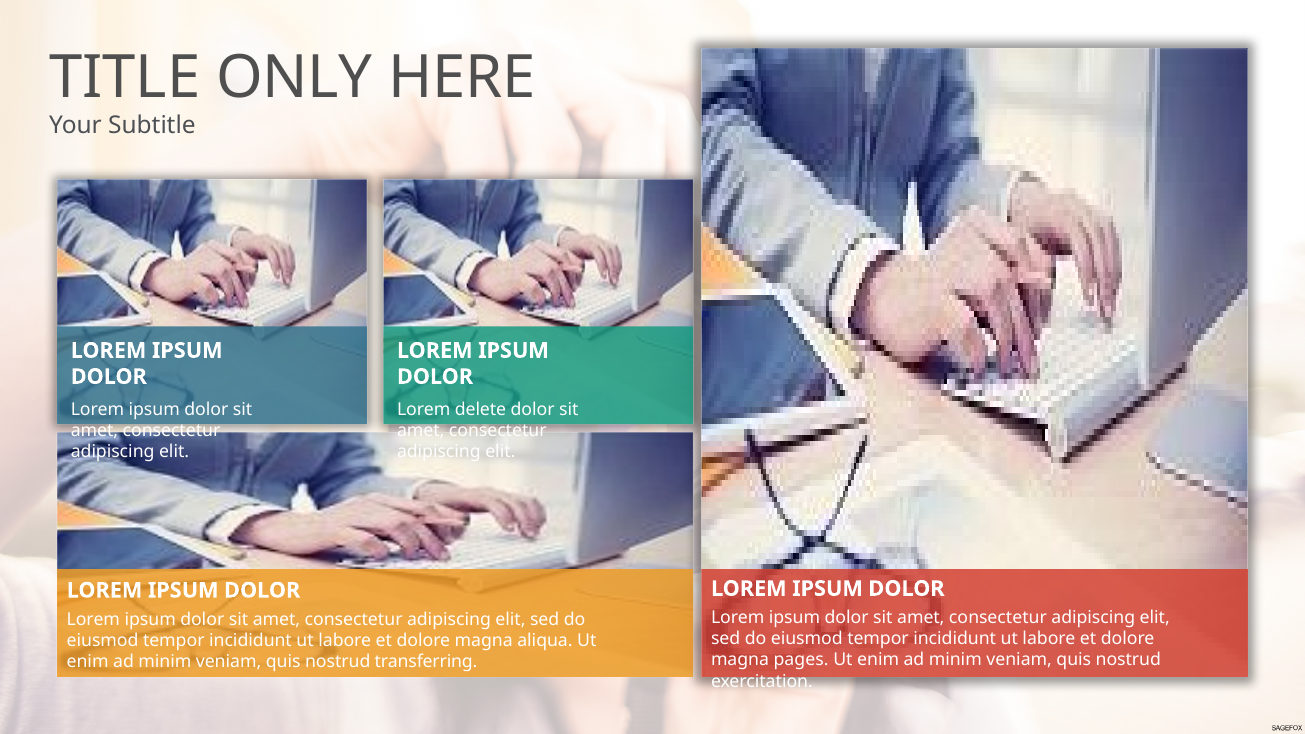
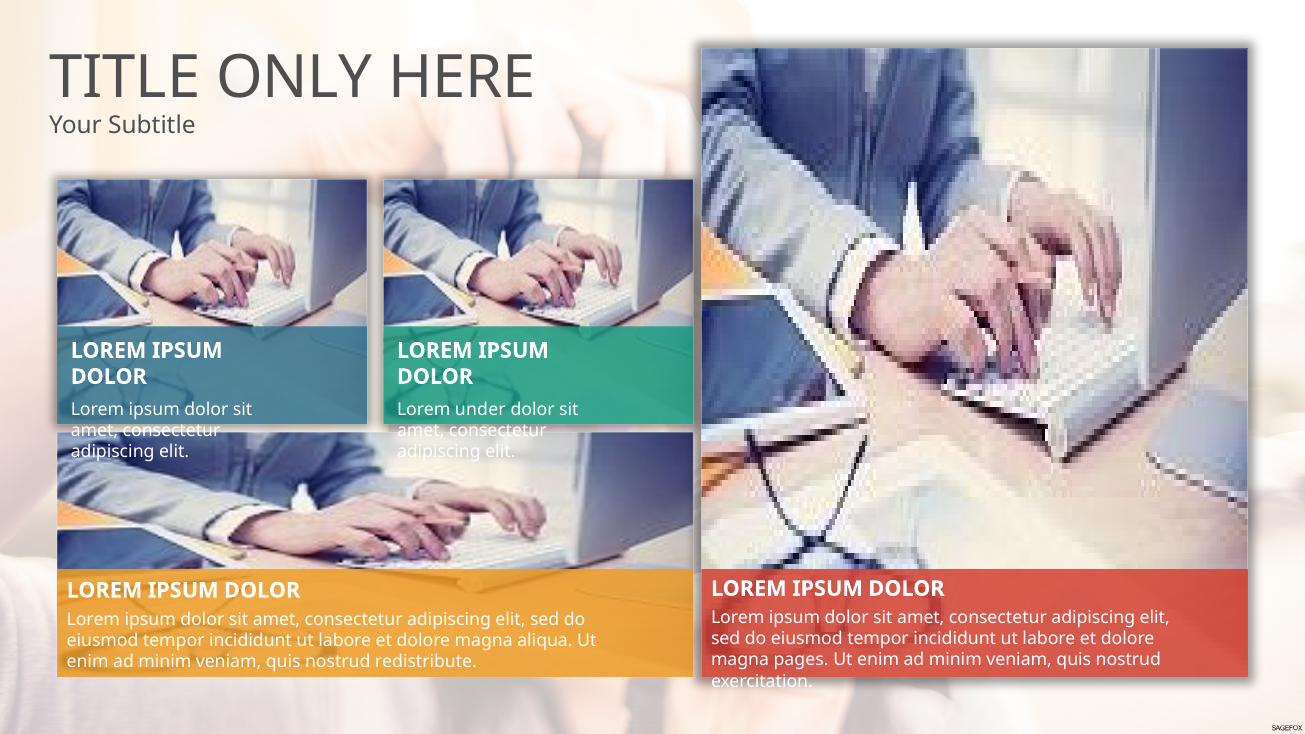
delete: delete -> under
transferring: transferring -> redistribute
